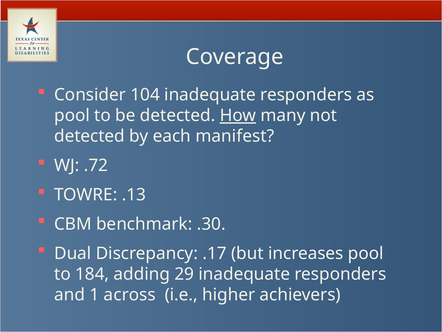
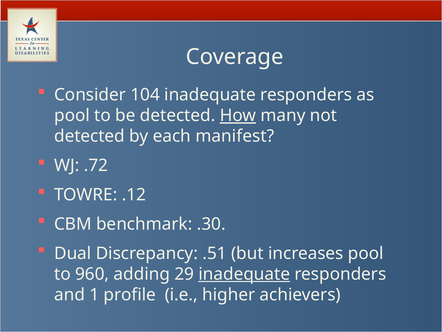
.13: .13 -> .12
.17: .17 -> .51
184: 184 -> 960
inadequate at (244, 274) underline: none -> present
across: across -> profile
